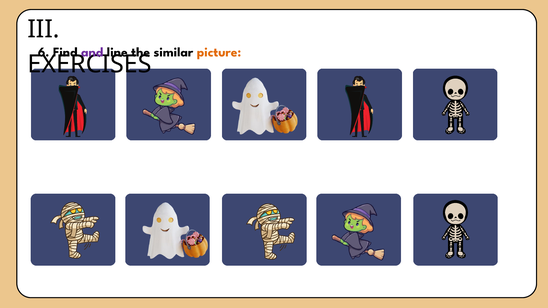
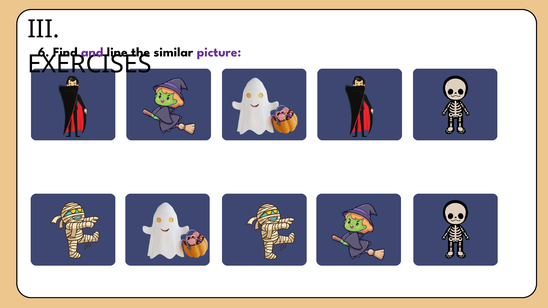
picture colour: orange -> purple
